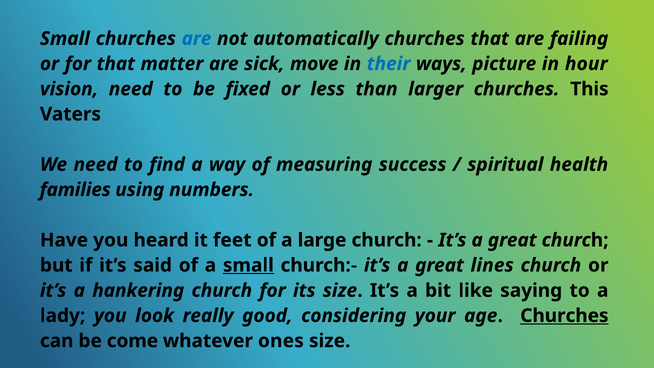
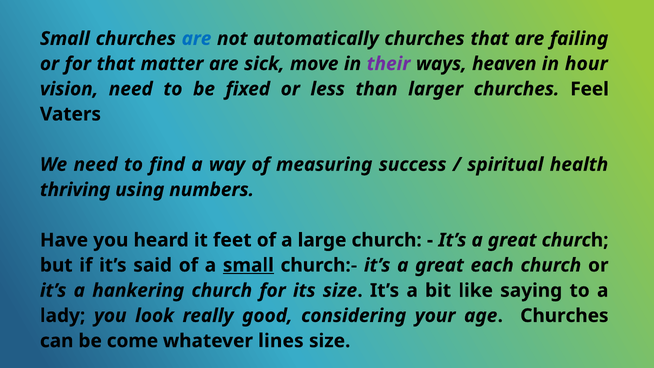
their colour: blue -> purple
picture: picture -> heaven
This: This -> Feel
families: families -> thriving
lines: lines -> each
Churches at (564, 316) underline: present -> none
ones: ones -> lines
